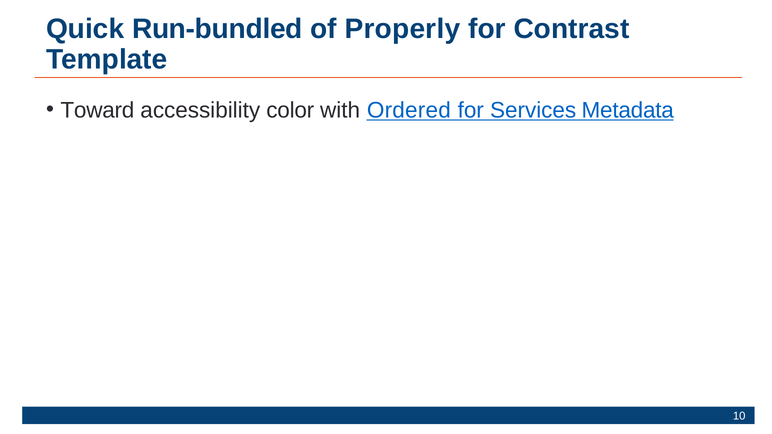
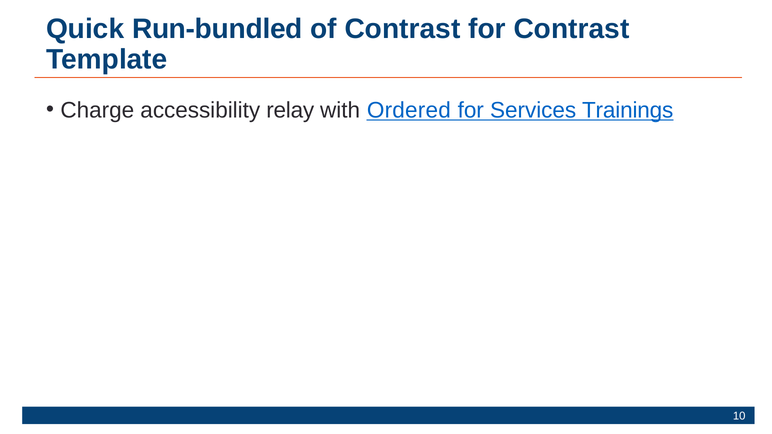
of Properly: Properly -> Contrast
Toward: Toward -> Charge
color: color -> relay
Metadata: Metadata -> Trainings
